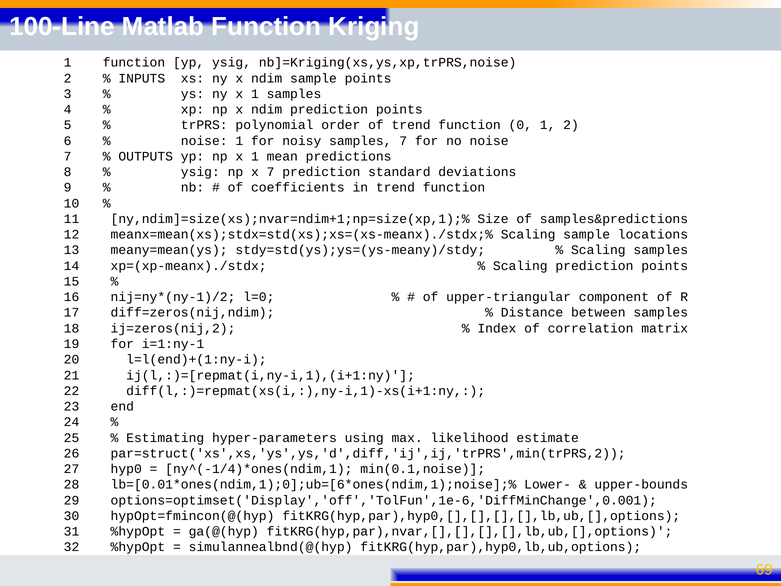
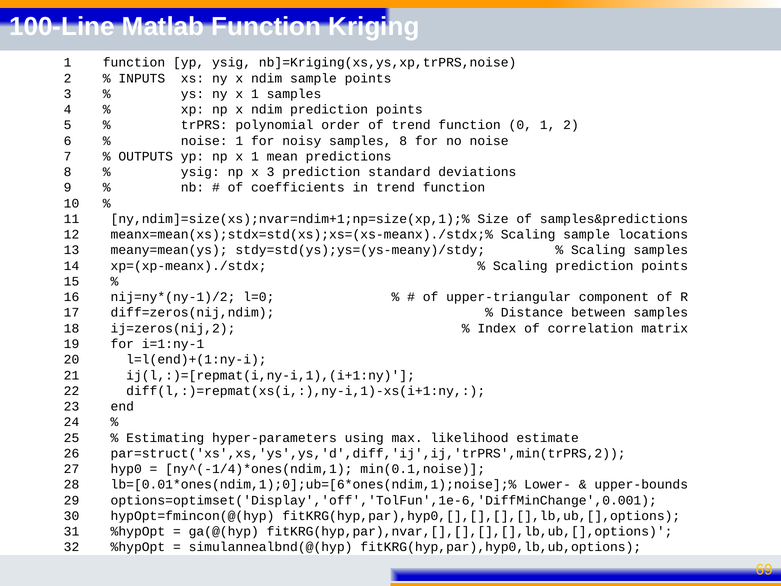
samples 7: 7 -> 8
x 7: 7 -> 3
